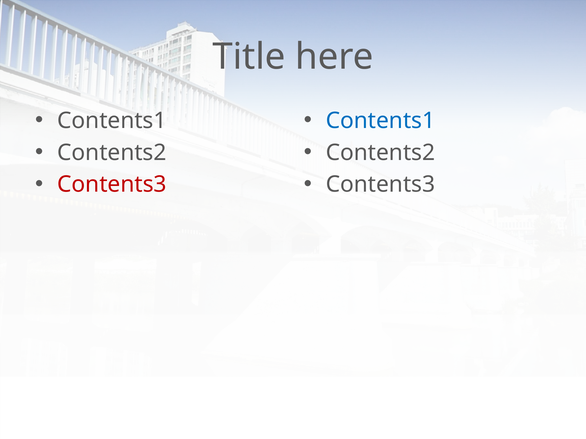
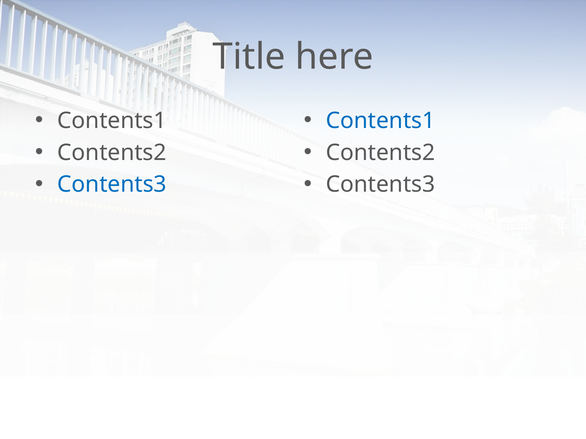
Contents3 at (112, 185) colour: red -> blue
